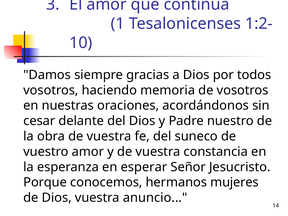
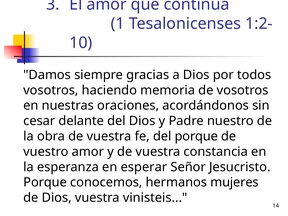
del suneco: suneco -> porque
anuncio: anuncio -> vinisteis
